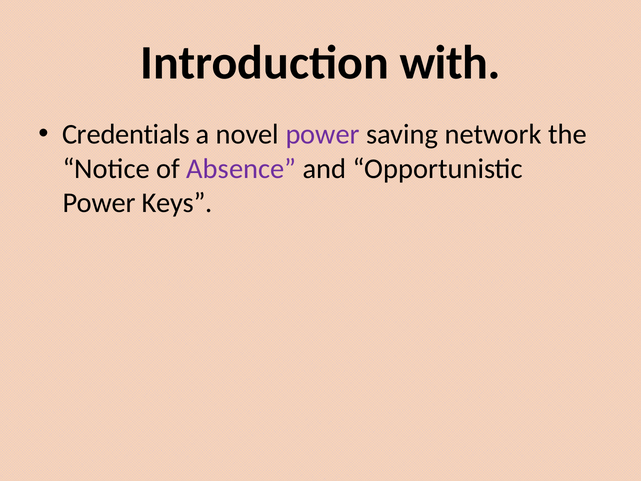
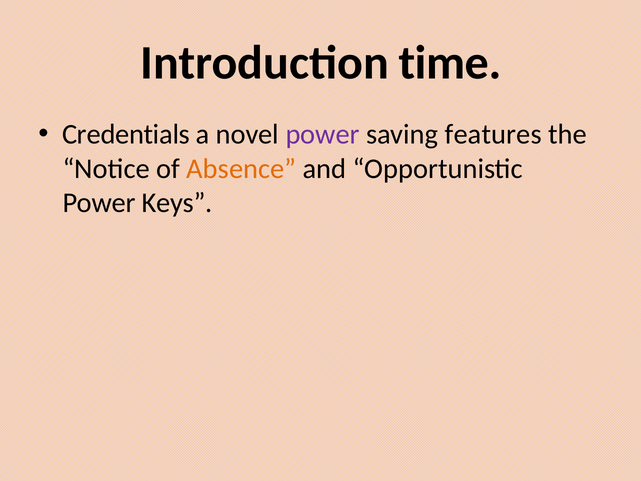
with: with -> time
network: network -> features
Absence colour: purple -> orange
